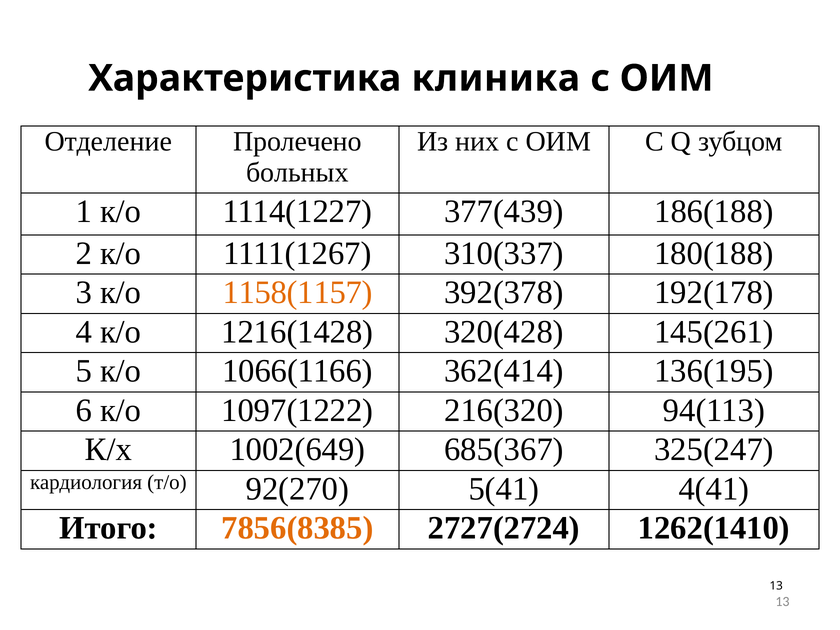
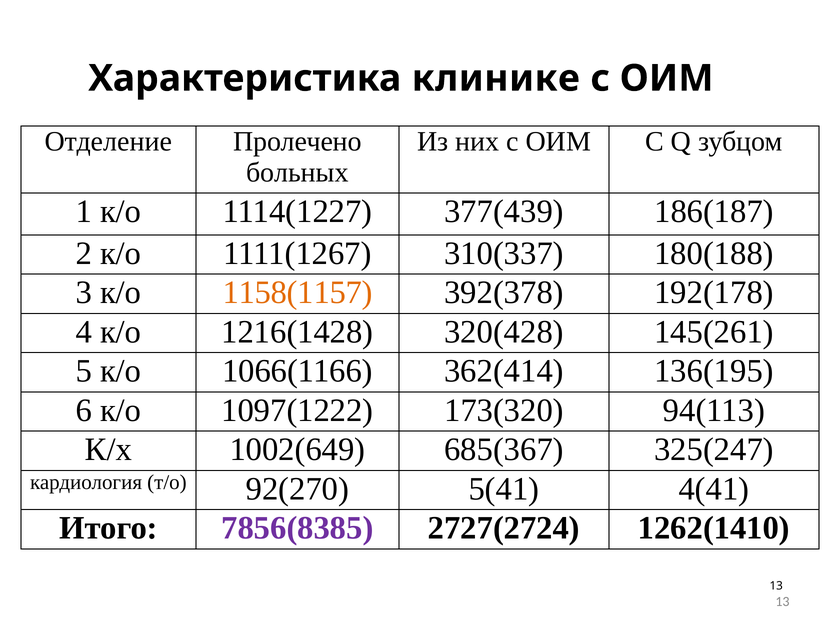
клиника: клиника -> клинике
186(188: 186(188 -> 186(187
216(320: 216(320 -> 173(320
7856(8385 colour: orange -> purple
